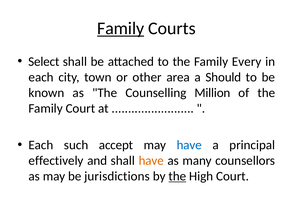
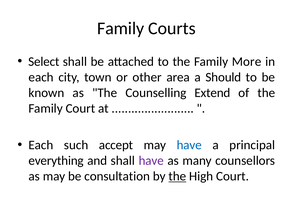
Family at (121, 28) underline: present -> none
Every: Every -> More
Million: Million -> Extend
effectively: effectively -> everything
have at (151, 160) colour: orange -> purple
jurisdictions: jurisdictions -> consultation
